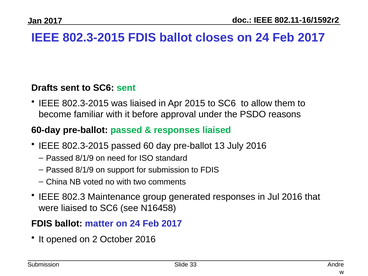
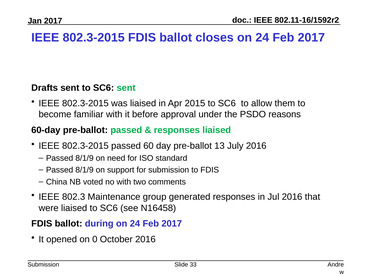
matter: matter -> during
2: 2 -> 0
